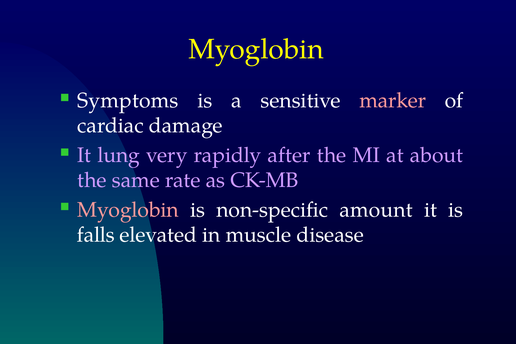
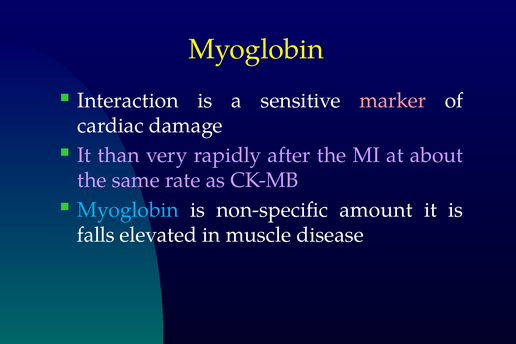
Symptoms: Symptoms -> Interaction
lung: lung -> than
Myoglobin at (128, 210) colour: pink -> light blue
